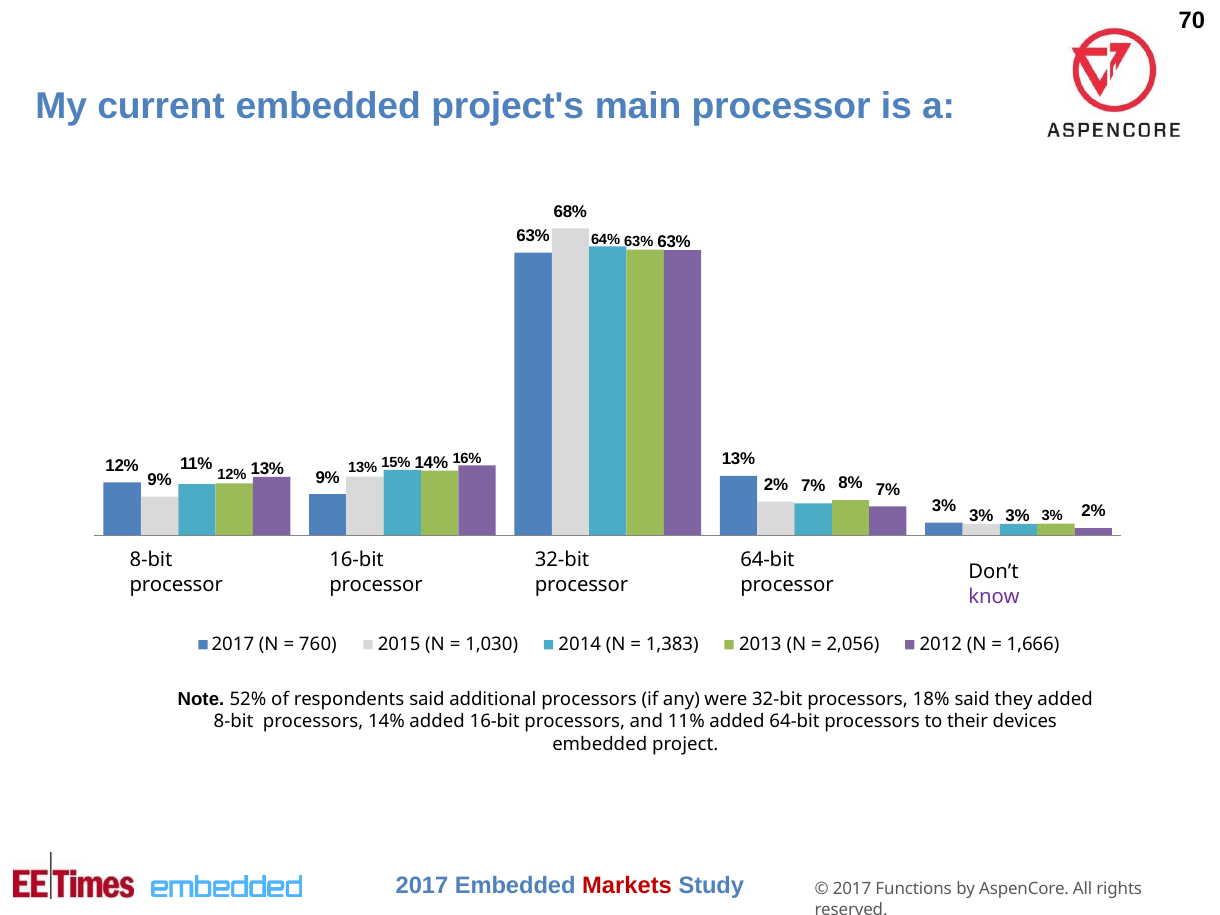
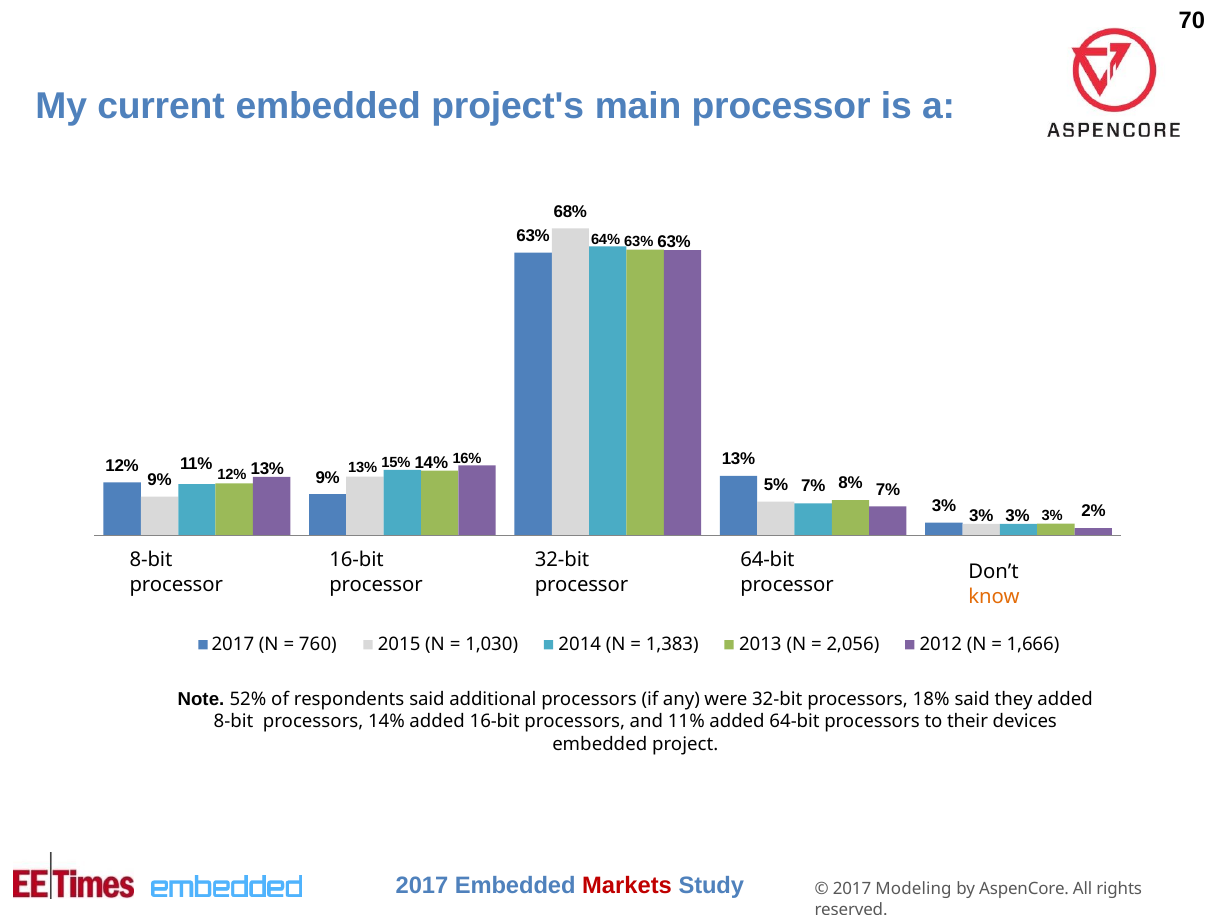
2% at (776, 485): 2% -> 5%
know colour: purple -> orange
Functions: Functions -> Modeling
